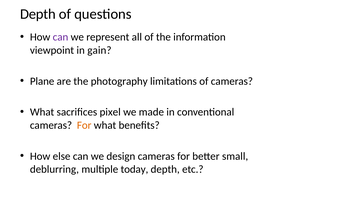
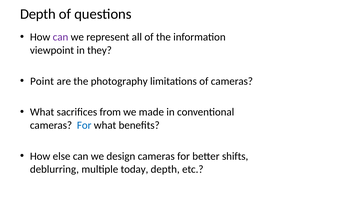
gain: gain -> they
Plane: Plane -> Point
pixel: pixel -> from
For at (84, 125) colour: orange -> blue
small: small -> shifts
